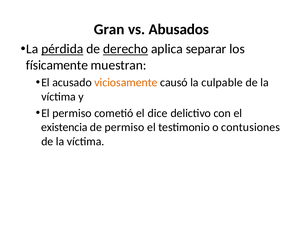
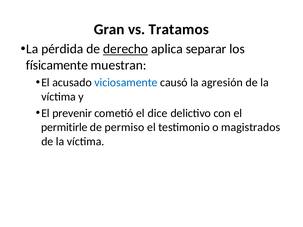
Abusados: Abusados -> Tratamos
pérdida underline: present -> none
viciosamente colour: orange -> blue
culpable: culpable -> agresión
El permiso: permiso -> prevenir
existencia: existencia -> permitirle
contusiones: contusiones -> magistrados
